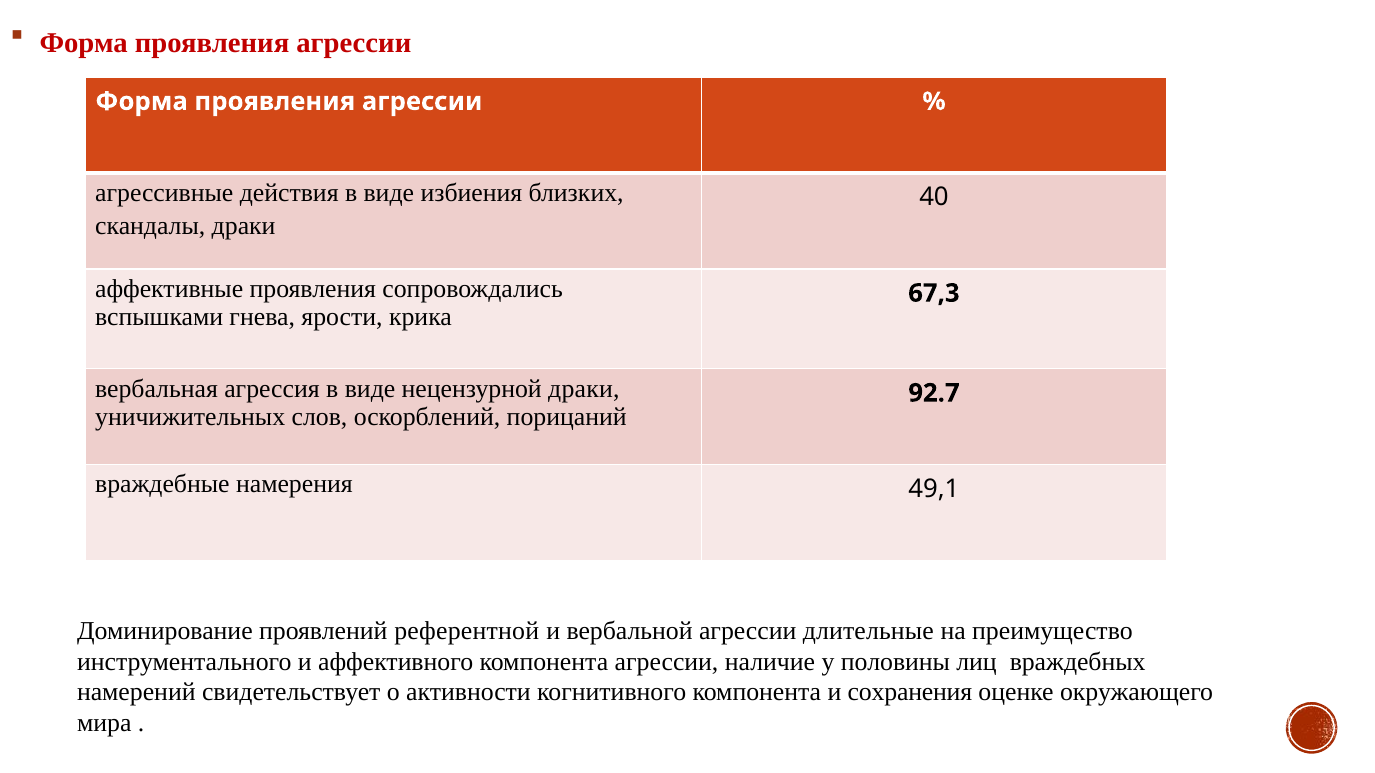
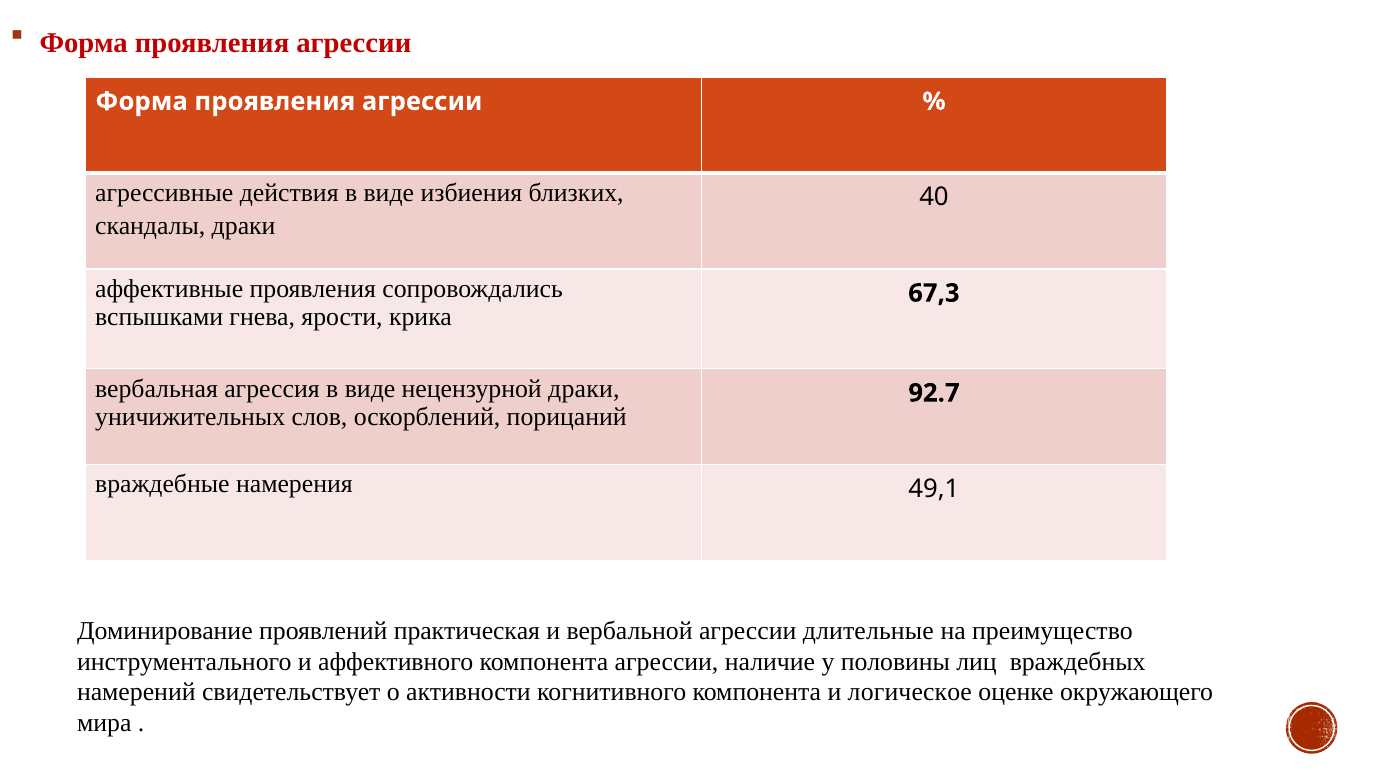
референтной: референтной -> практическая
сохранения: сохранения -> логическое
